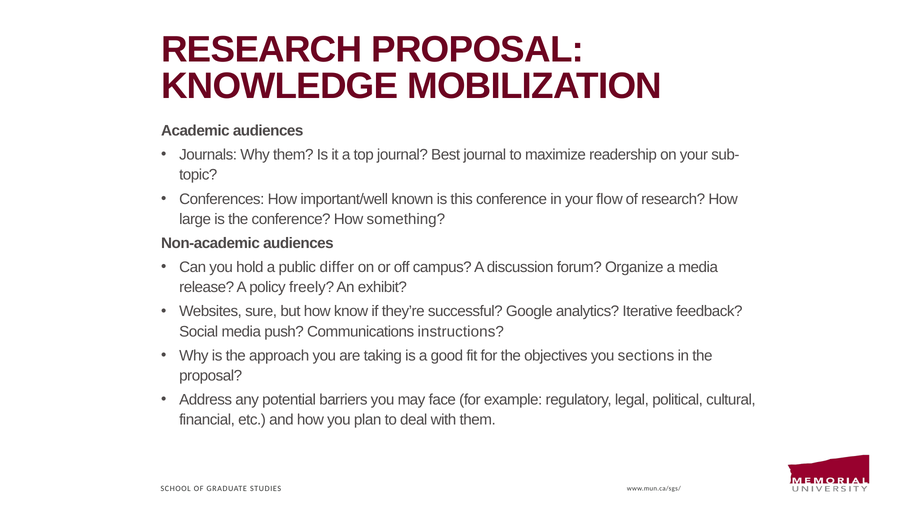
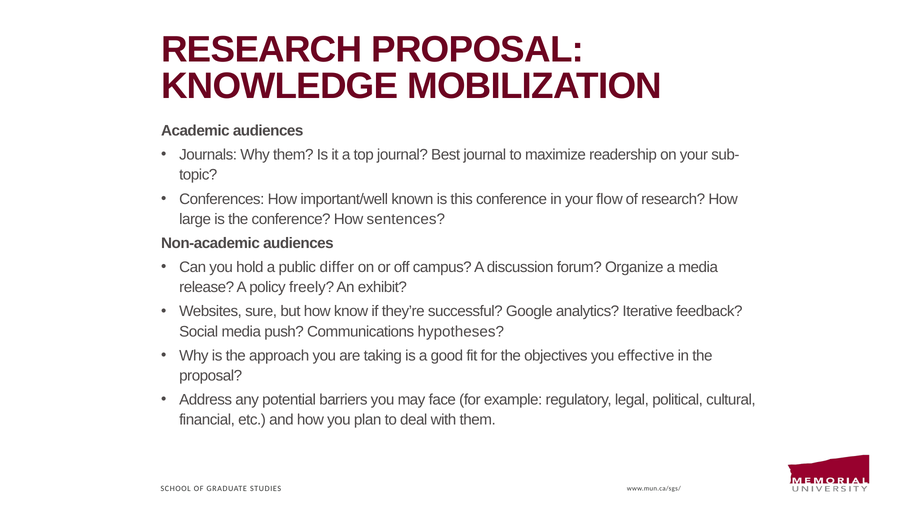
something: something -> sentences
instructions: instructions -> hypotheses
sections: sections -> effective
